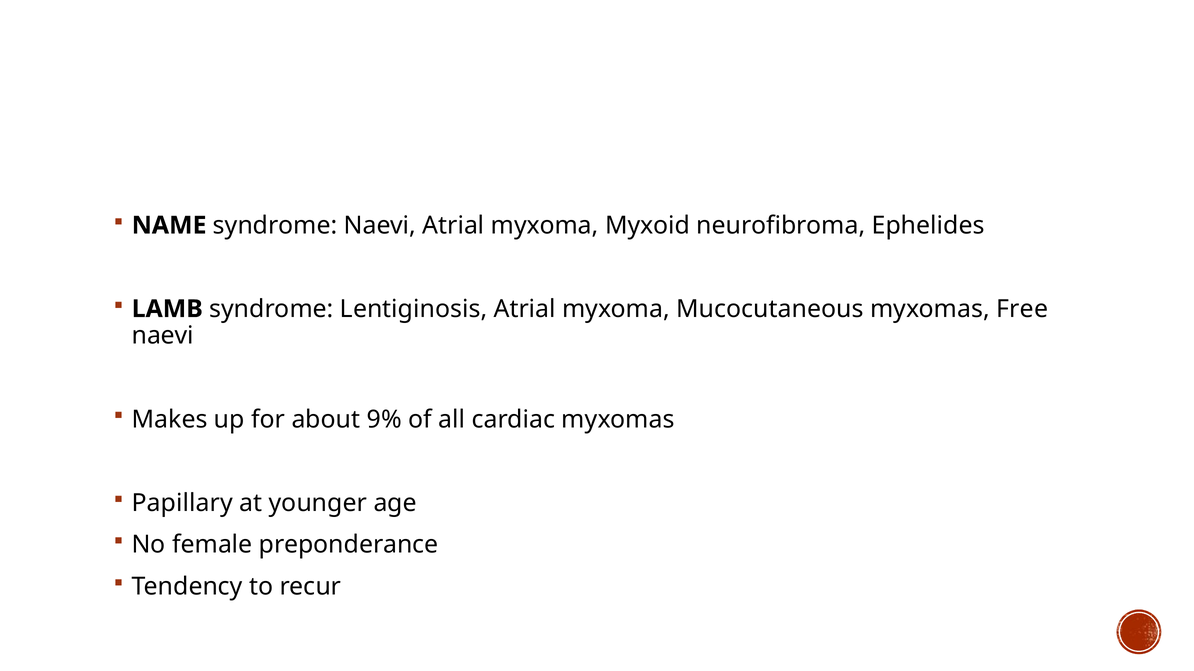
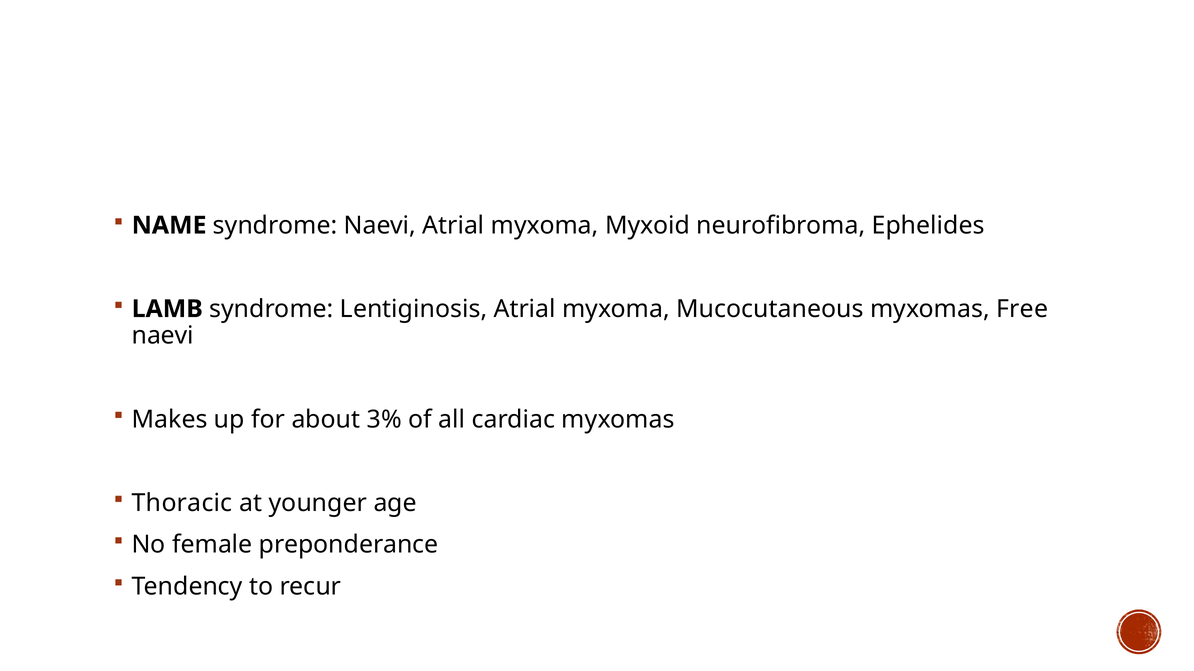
9%: 9% -> 3%
Papillary: Papillary -> Thoracic
